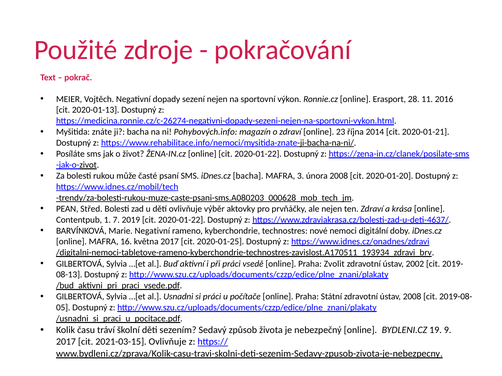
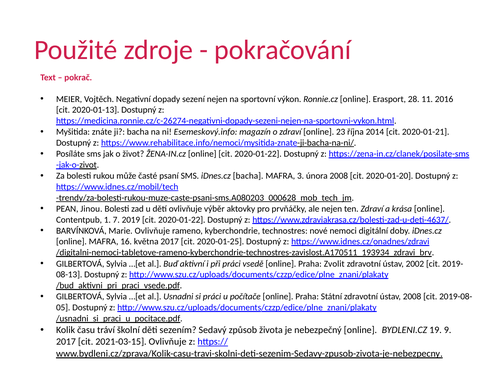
Pohybových.info: Pohybových.info -> Esemeskový.info
Střed: Střed -> Jinou
Marie Negativní: Negativní -> Ovlivňuje
